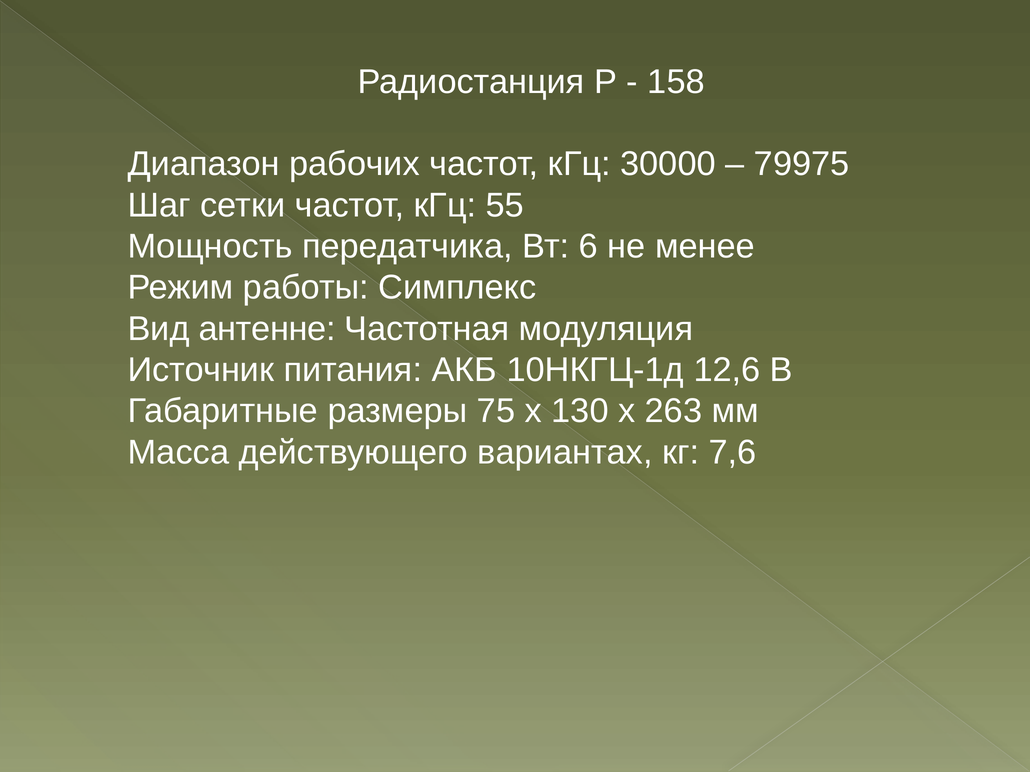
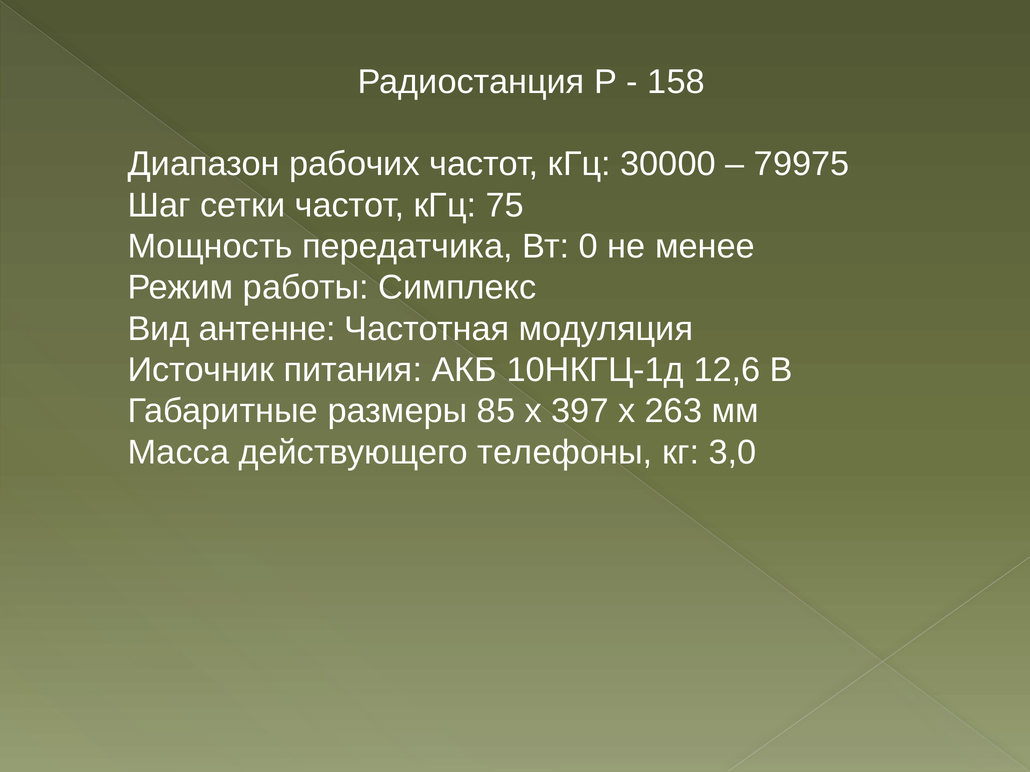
55: 55 -> 75
6: 6 -> 0
75: 75 -> 85
130: 130 -> 397
вариантах: вариантах -> телефоны
7,6: 7,6 -> 3,0
